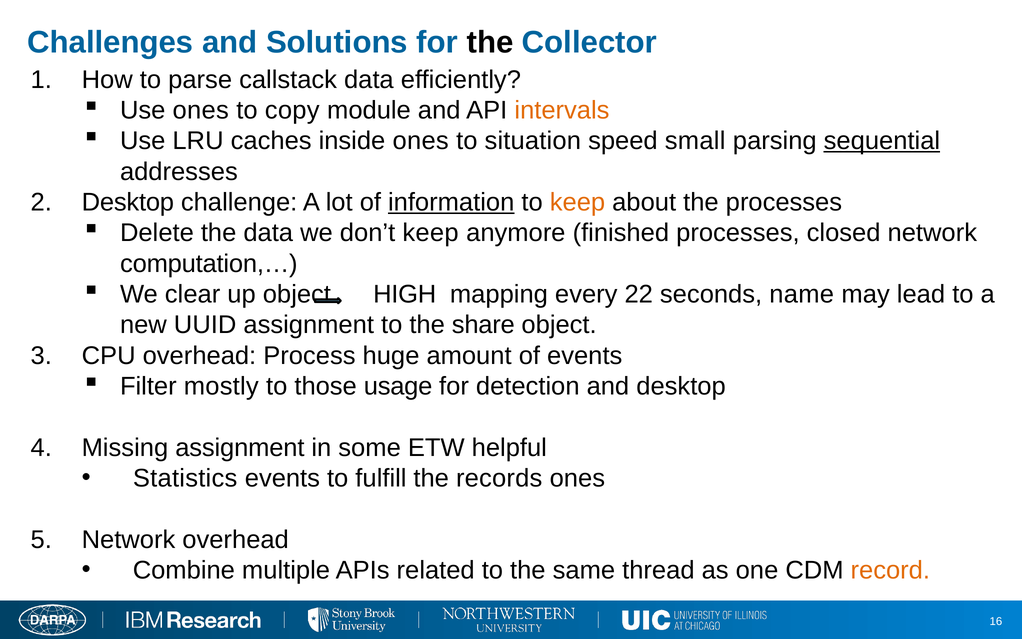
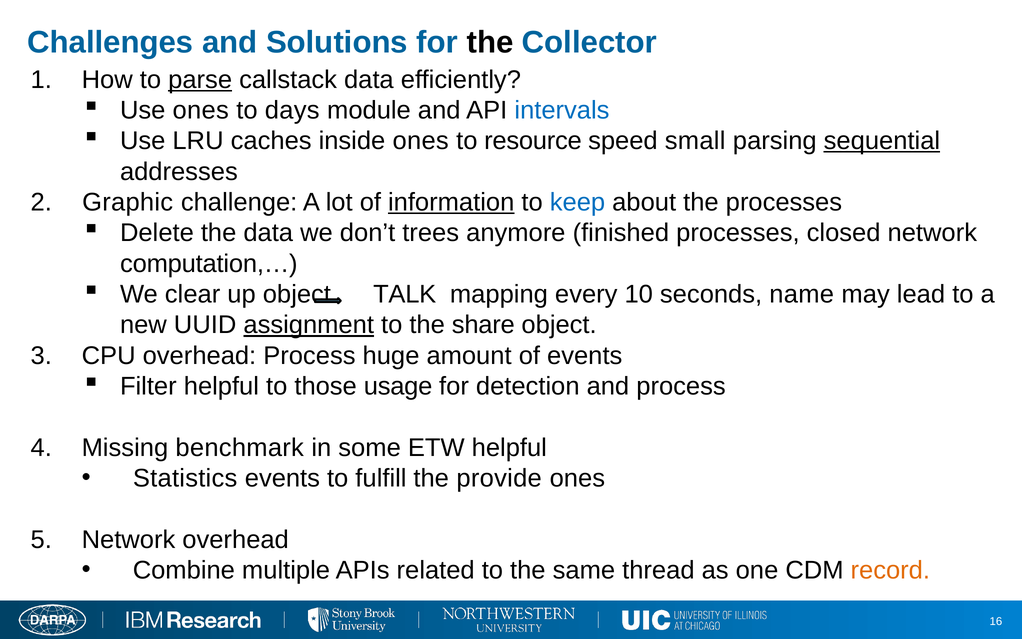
parse underline: none -> present
copy: copy -> days
intervals colour: orange -> blue
situation: situation -> resource
Desktop at (128, 202): Desktop -> Graphic
keep at (577, 202) colour: orange -> blue
don’t keep: keep -> trees
HIGH: HIGH -> TALK
22: 22 -> 10
assignment at (309, 325) underline: none -> present
Filter mostly: mostly -> helpful
and desktop: desktop -> process
Missing assignment: assignment -> benchmark
records: records -> provide
